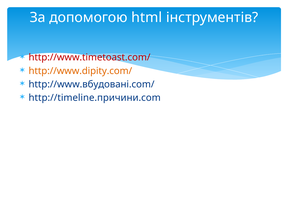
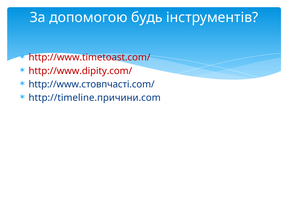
html: html -> будь
http://www.dipity.com/ colour: orange -> red
http://www.вбудовані.com/: http://www.вбудовані.com/ -> http://www.стовпчасті.com/
